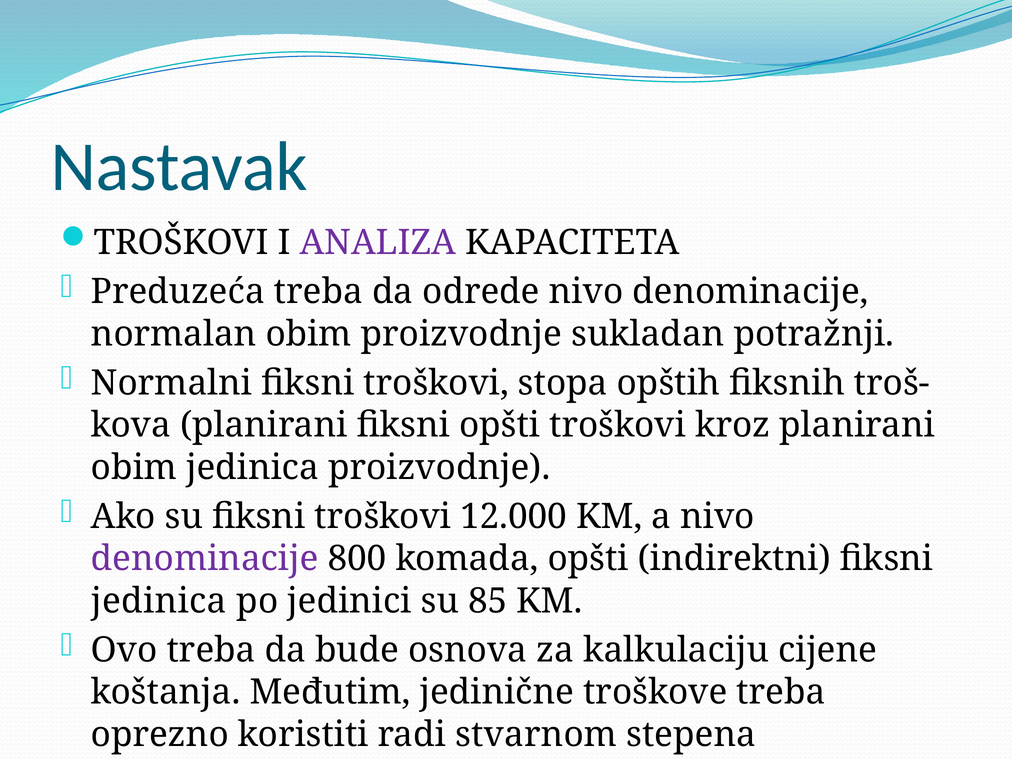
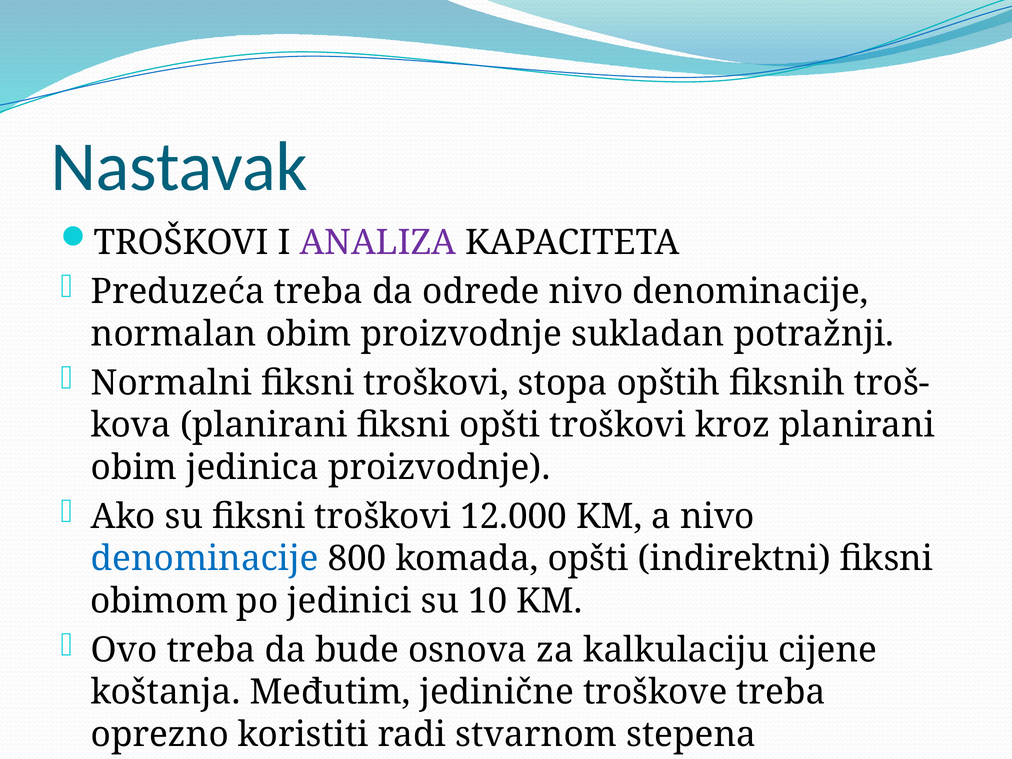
denominacije at (205, 559) colour: purple -> blue
jedinica at (159, 601): jedinica -> obimom
85: 85 -> 10
